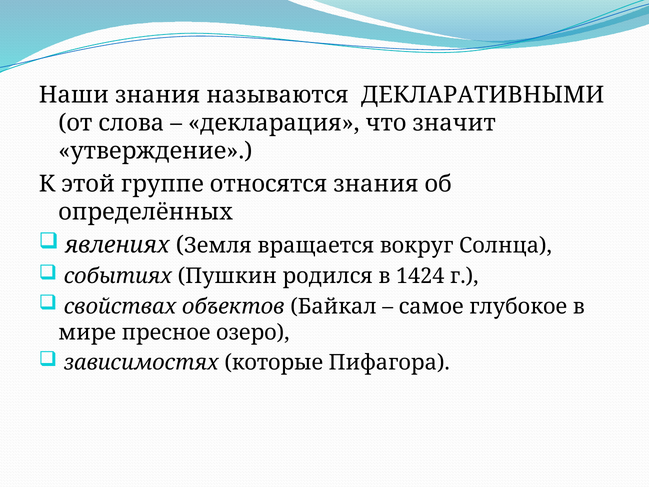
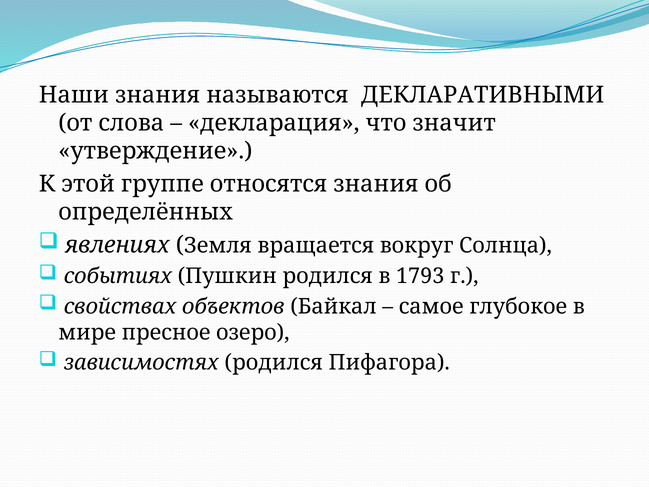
1424: 1424 -> 1793
зависимостях которые: которые -> родился
